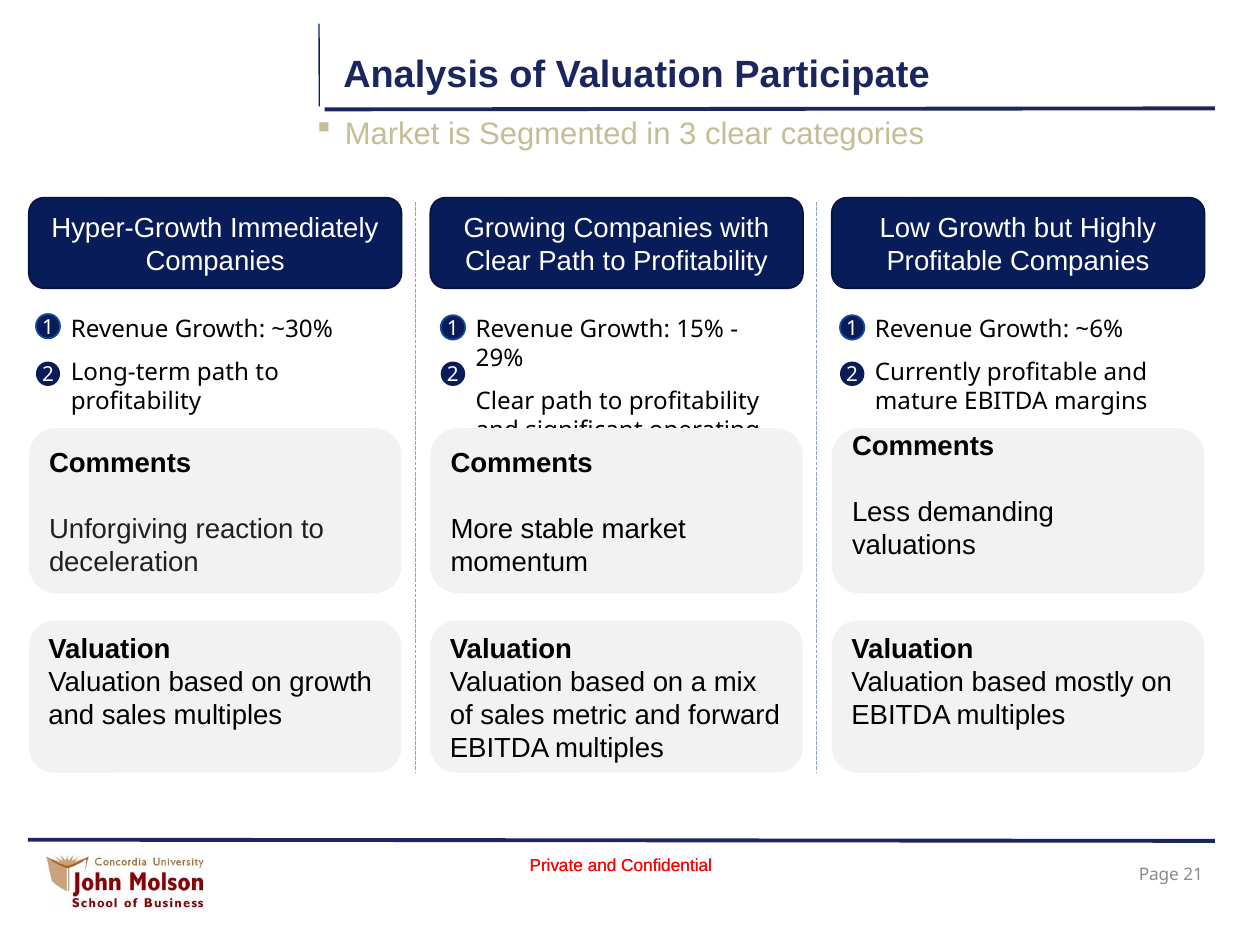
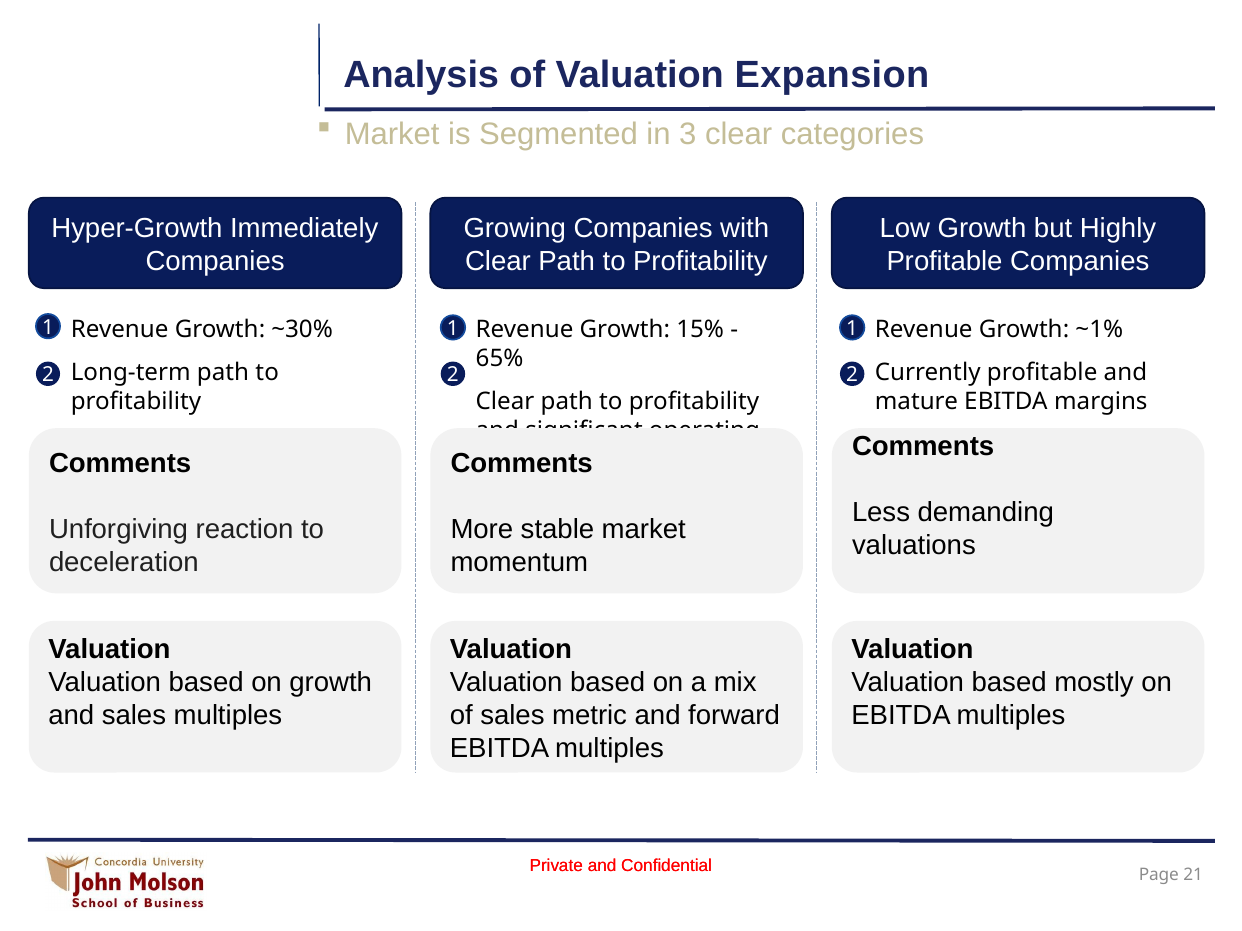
Participate: Participate -> Expansion
~6%: ~6% -> ~1%
29%: 29% -> 65%
